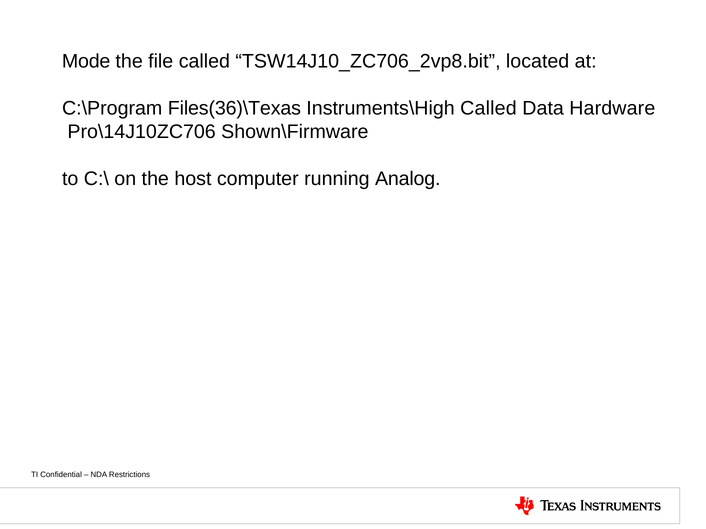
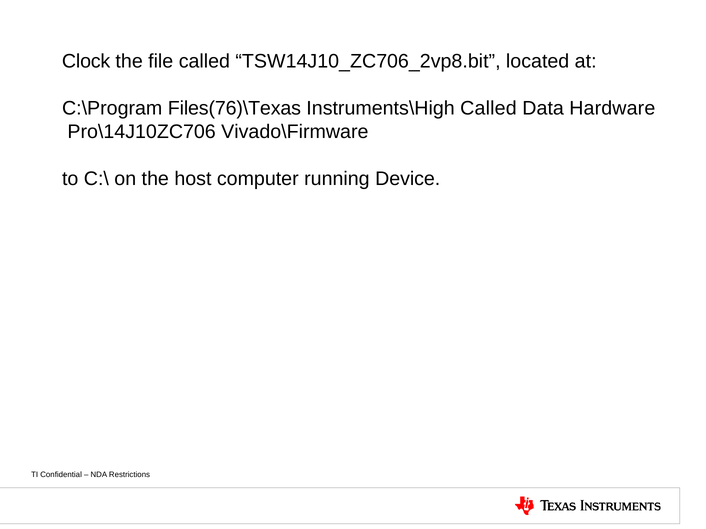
Mode: Mode -> Clock
Files(36)\Texas: Files(36)\Texas -> Files(76)\Texas
Shown\Firmware: Shown\Firmware -> Vivado\Firmware
Analog: Analog -> Device
